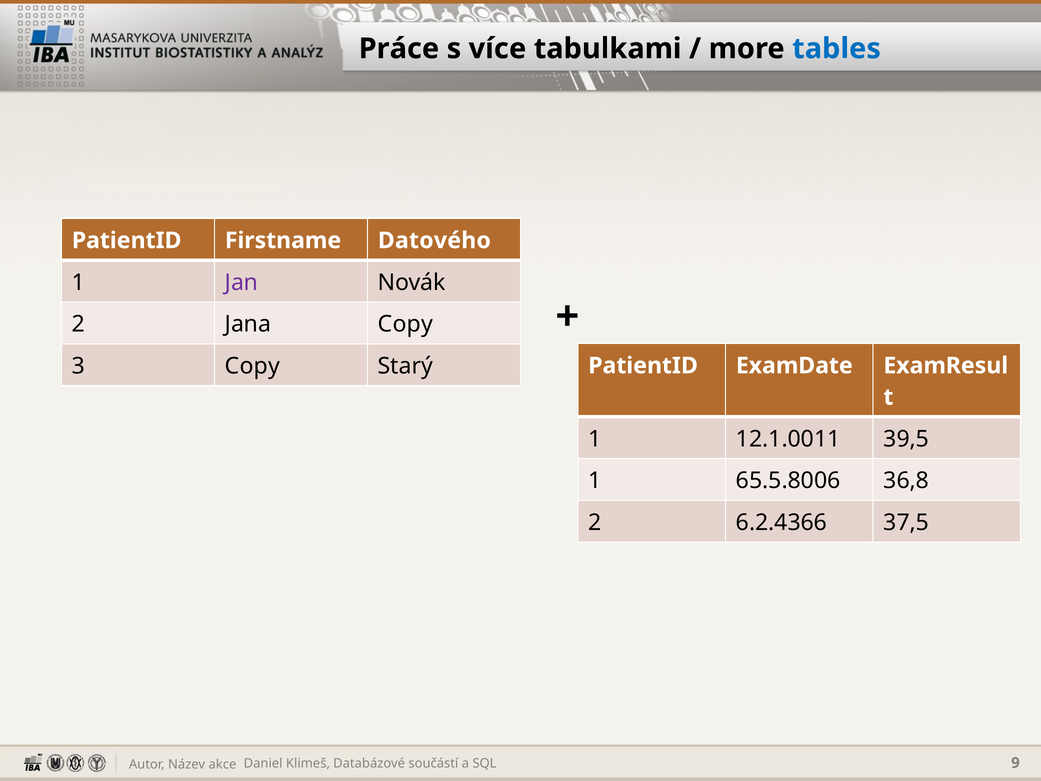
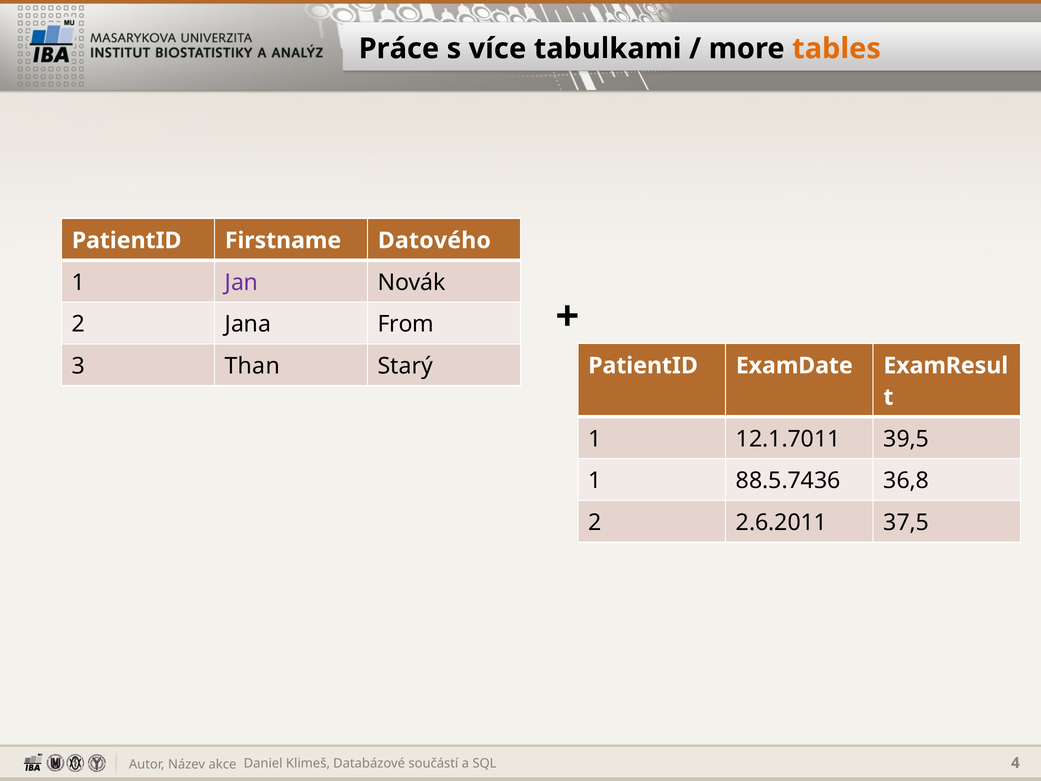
tables colour: blue -> orange
Jana Copy: Copy -> From
3 Copy: Copy -> Than
12.1.0011: 12.1.0011 -> 12.1.7011
65.5.8006: 65.5.8006 -> 88.5.7436
6.2.4366: 6.2.4366 -> 2.6.2011
9: 9 -> 4
